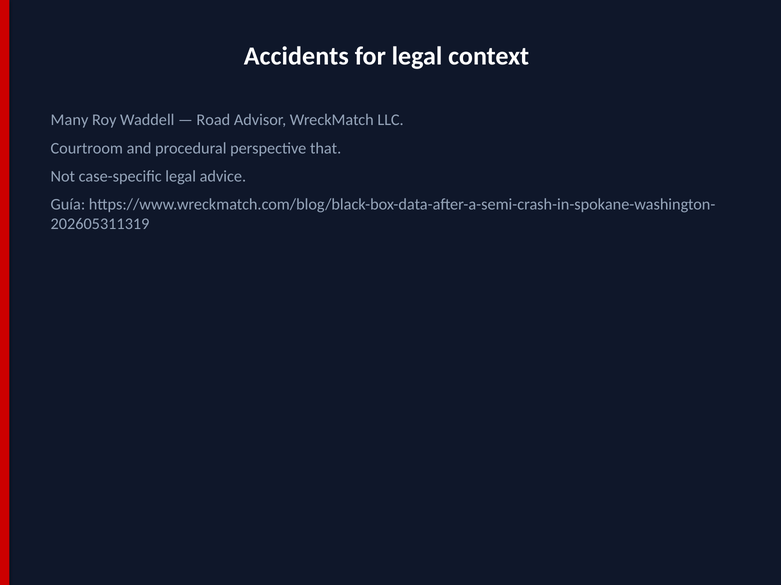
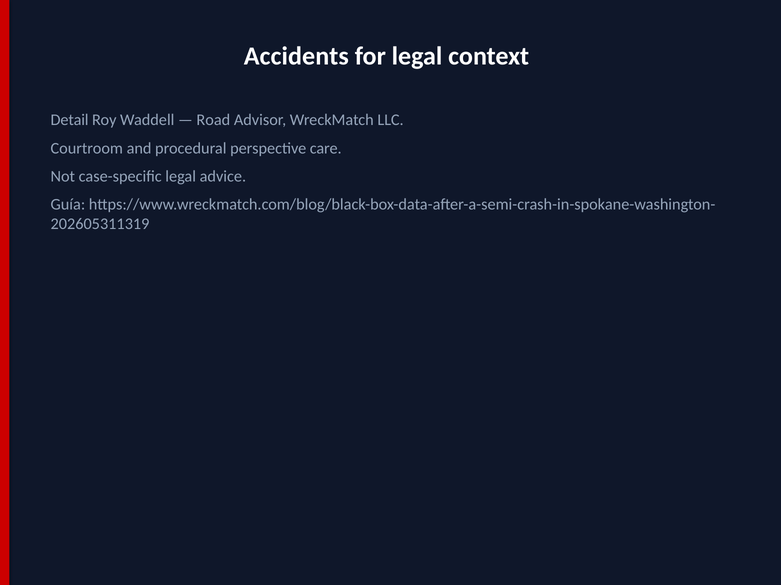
Many: Many -> Detail
that: that -> care
